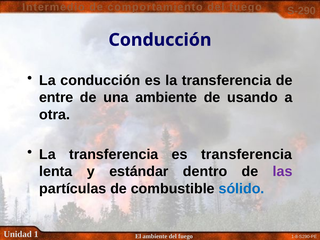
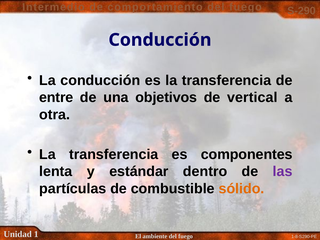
una ambiente: ambiente -> objetivos
usando: usando -> vertical
es transferencia: transferencia -> componentes
sólido colour: blue -> orange
